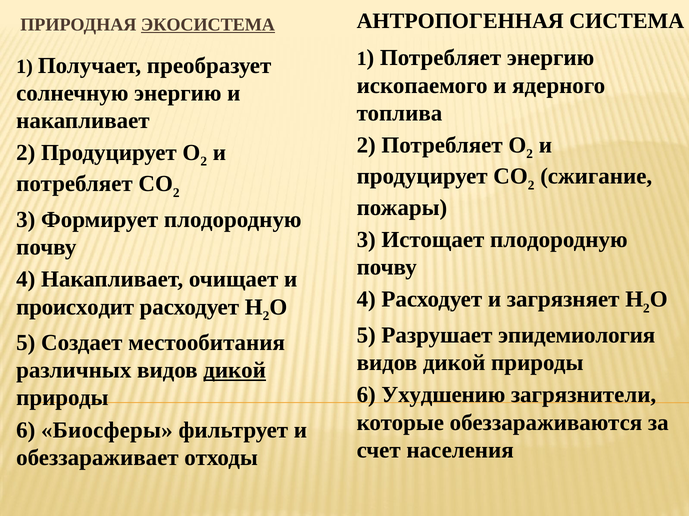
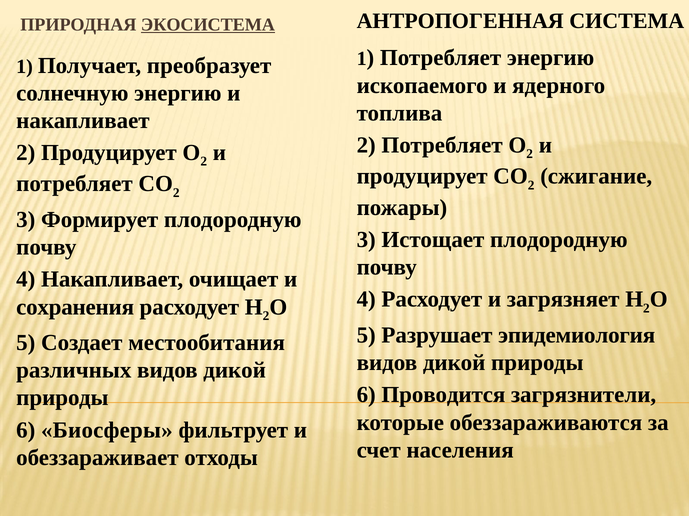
происходит: происходит -> сохранения
дикой at (235, 371) underline: present -> none
Ухудшению: Ухудшению -> Проводится
